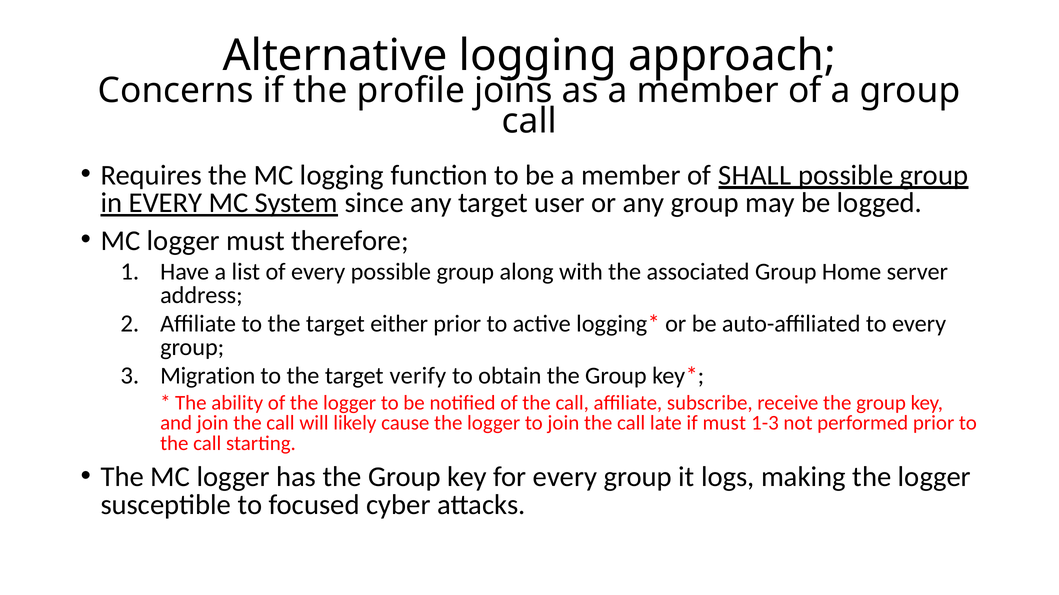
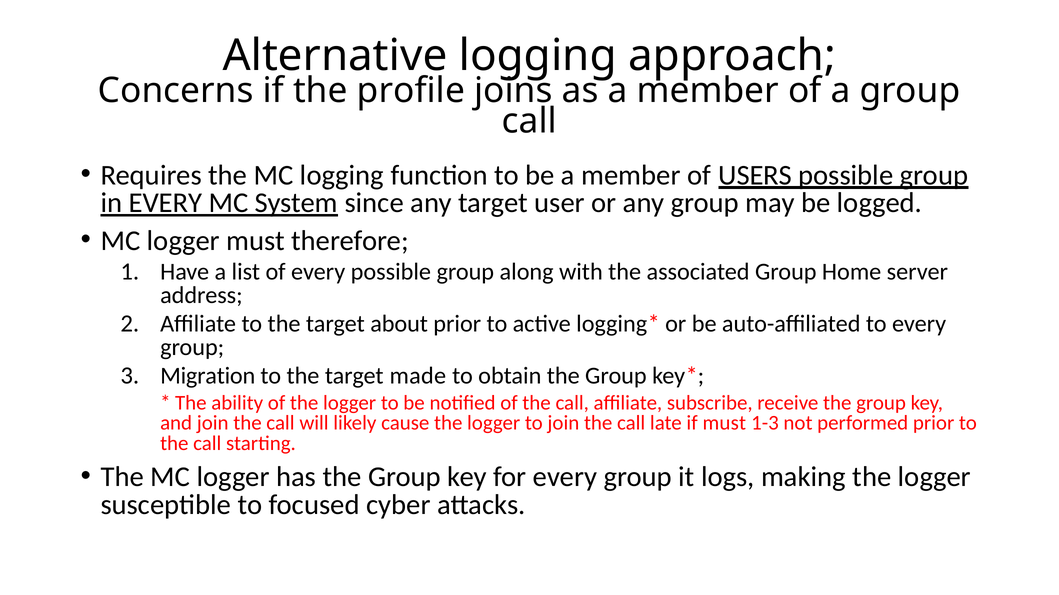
SHALL: SHALL -> USERS
either: either -> about
verify: verify -> made
